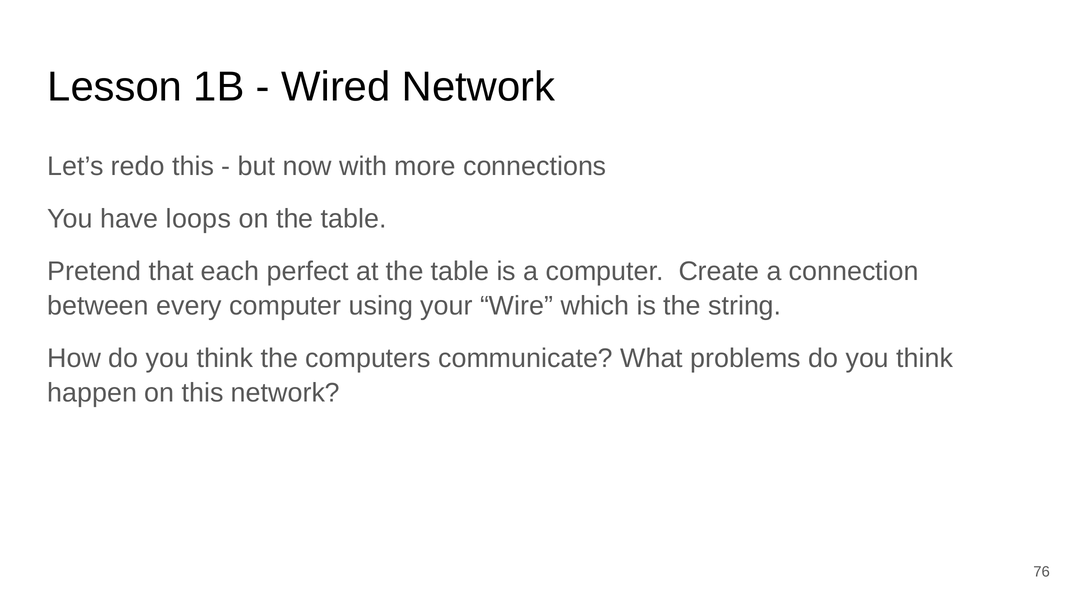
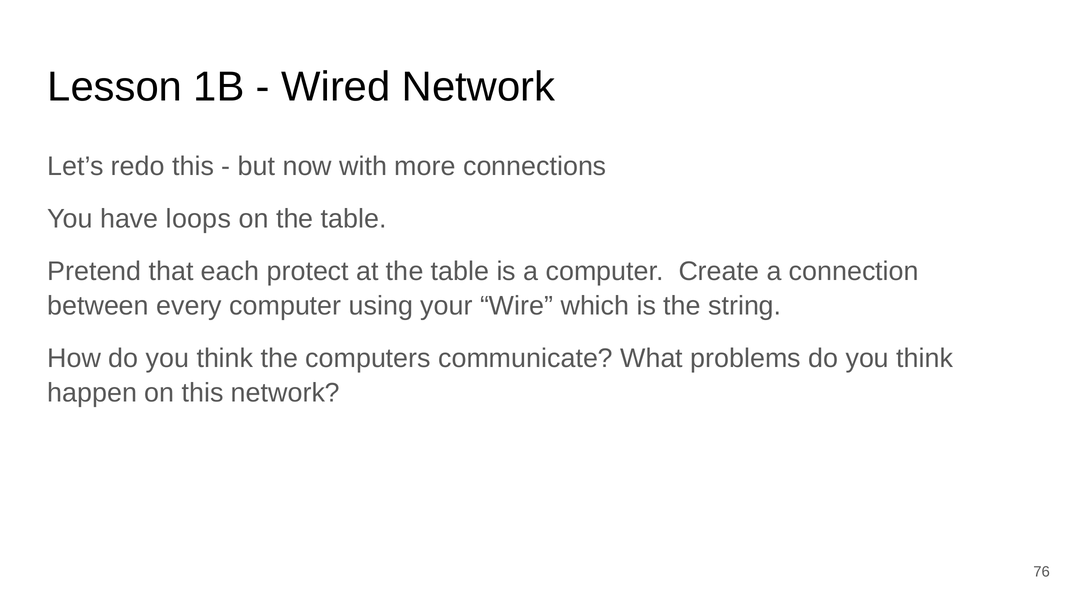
perfect: perfect -> protect
